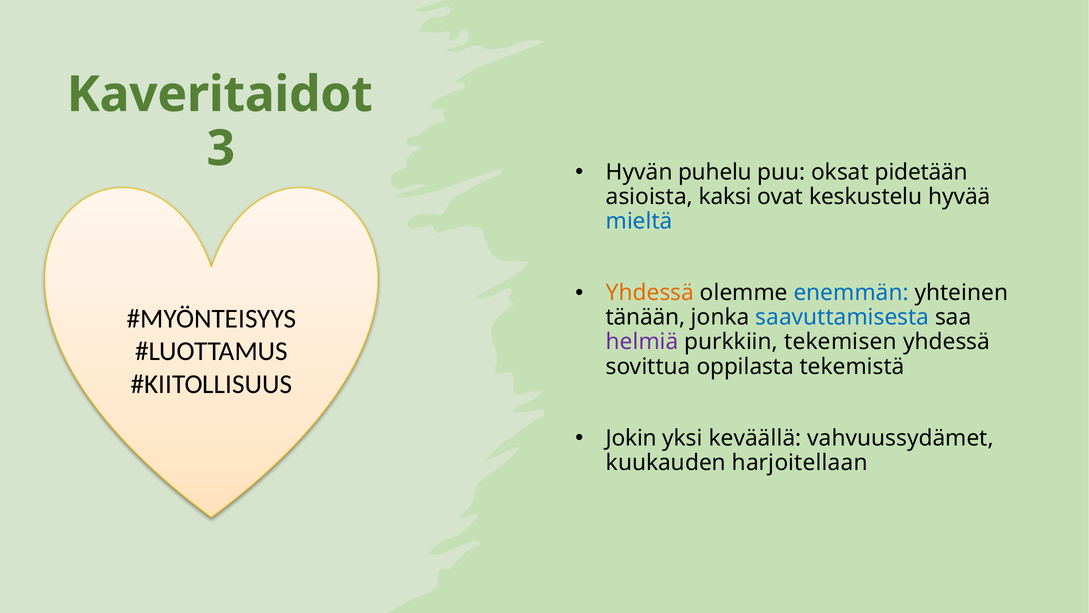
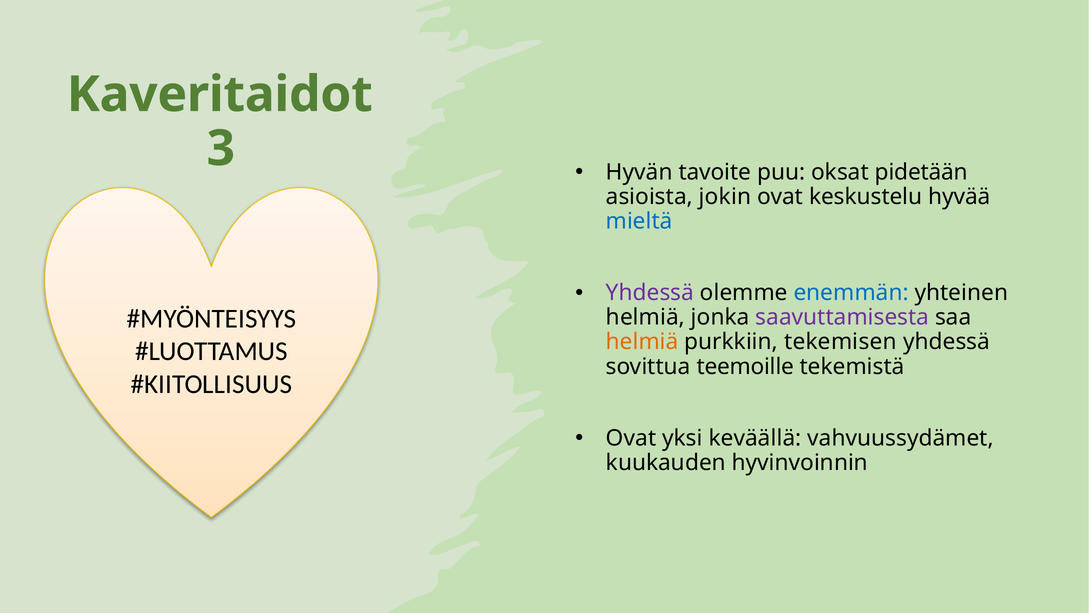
puhelu: puhelu -> tavoite
kaksi: kaksi -> jokin
Yhdessä at (650, 293) colour: orange -> purple
tänään at (646, 317): tänään -> helmiä
saavuttamisesta colour: blue -> purple
helmiä at (642, 342) colour: purple -> orange
oppilasta: oppilasta -> teemoille
Jokin at (631, 438): Jokin -> Ovat
harjoitellaan: harjoitellaan -> hyvinvoinnin
